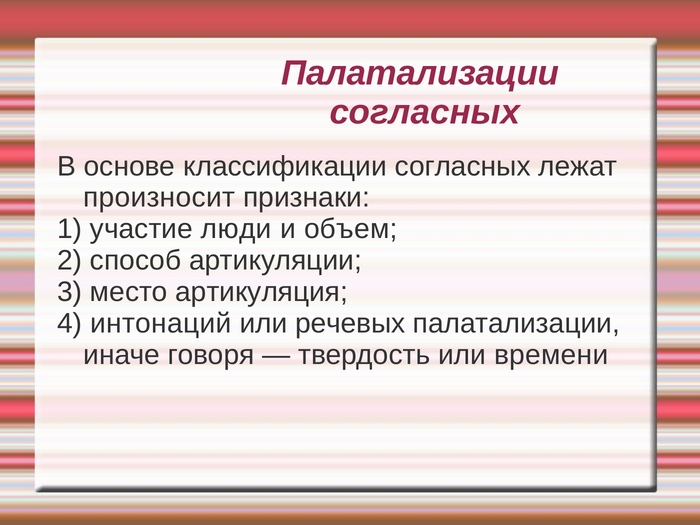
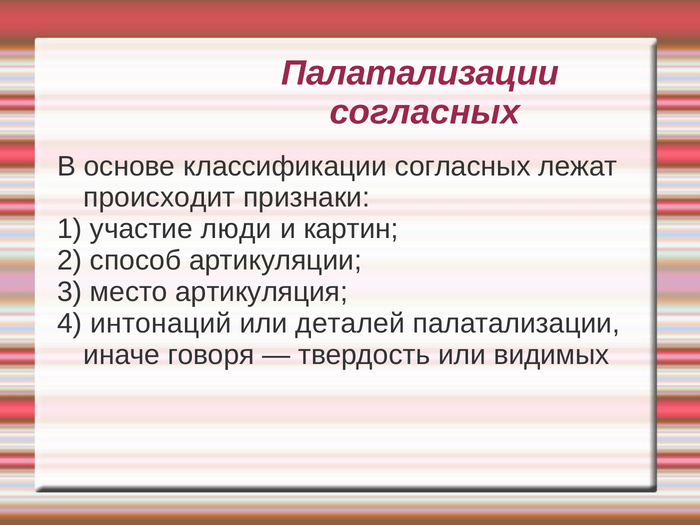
произносит: произносит -> происходит
объем: объем -> картин
речевых: речевых -> деталей
времени: времени -> видимых
